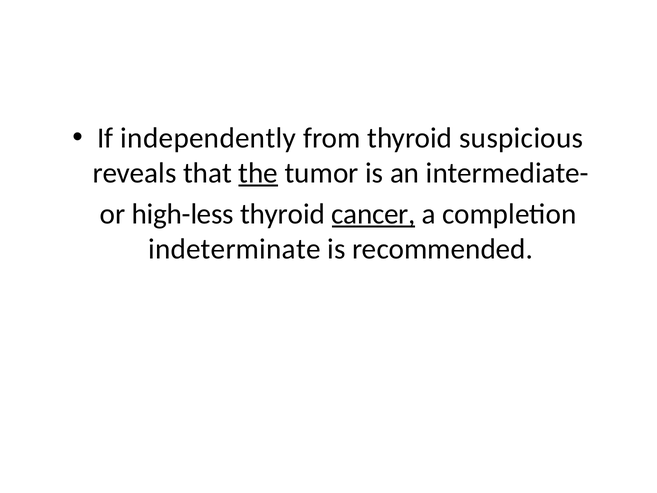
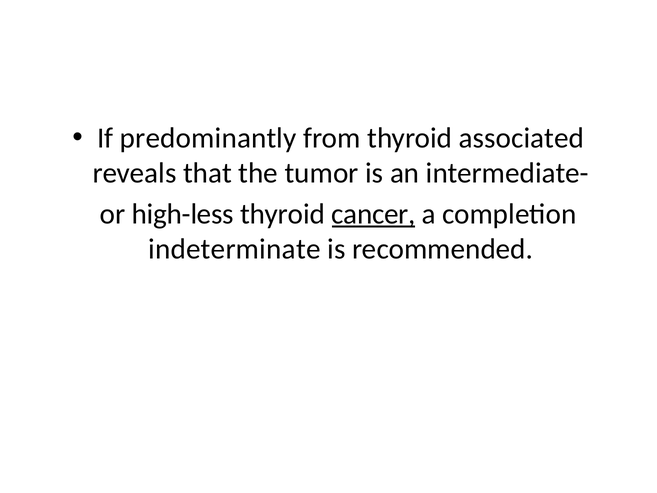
independently: independently -> predominantly
suspicious: suspicious -> associated
the underline: present -> none
